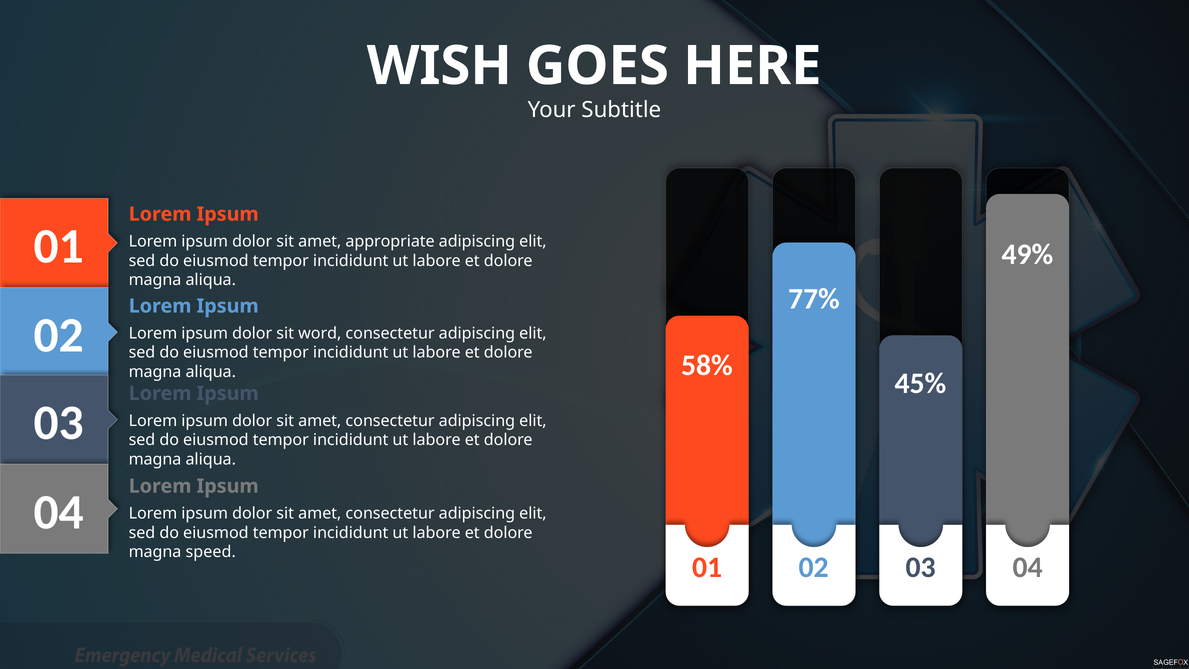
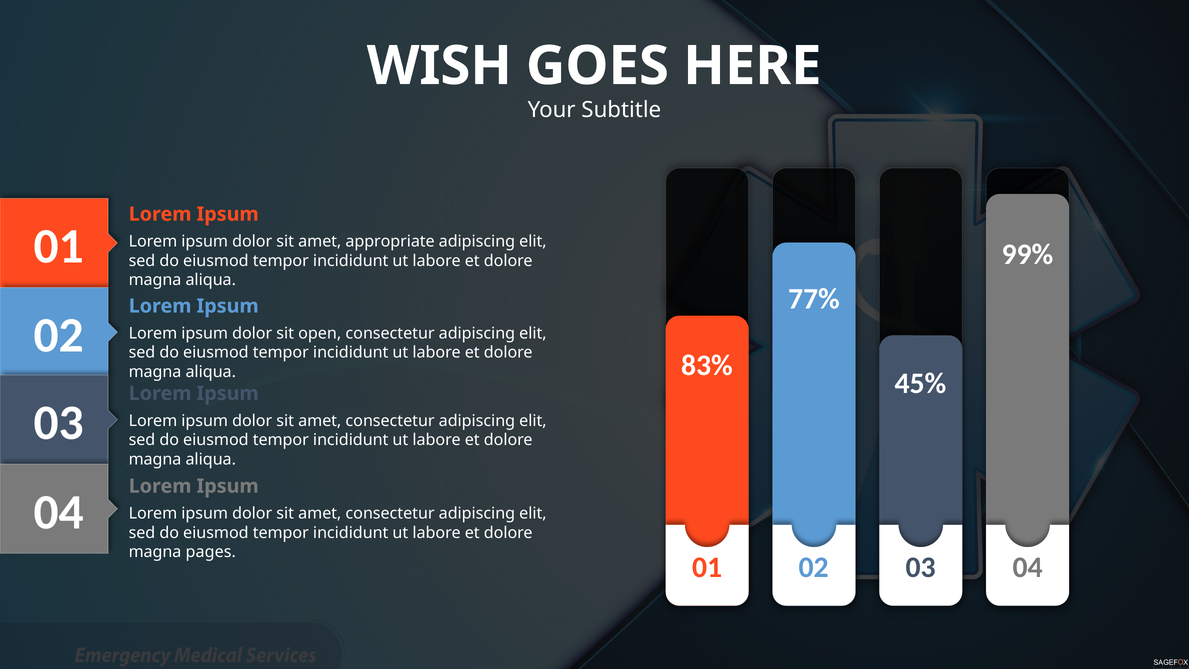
49%: 49% -> 99%
word: word -> open
58%: 58% -> 83%
speed: speed -> pages
